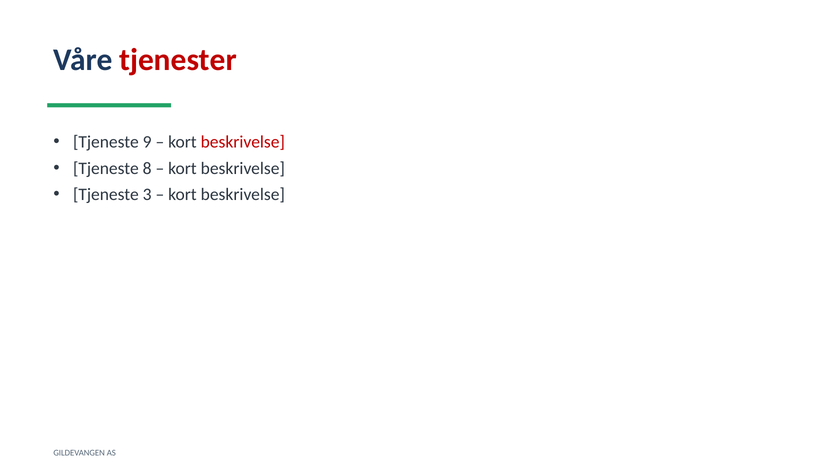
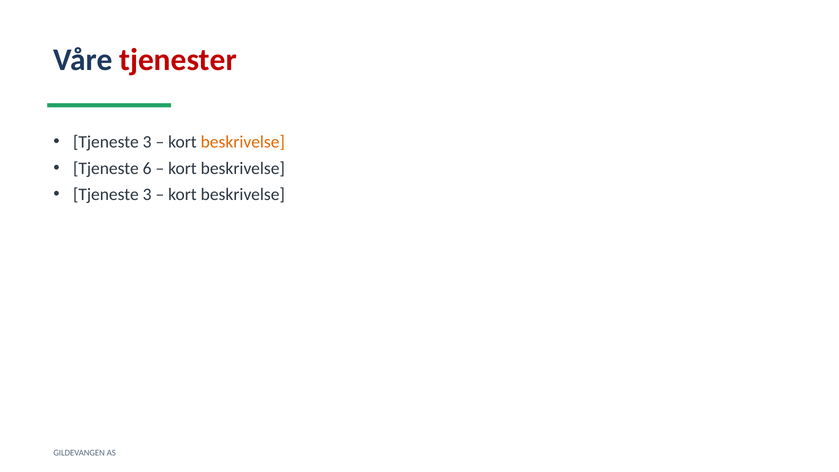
9 at (147, 142): 9 -> 3
beskrivelse at (243, 142) colour: red -> orange
8: 8 -> 6
